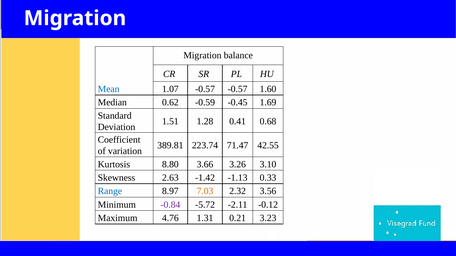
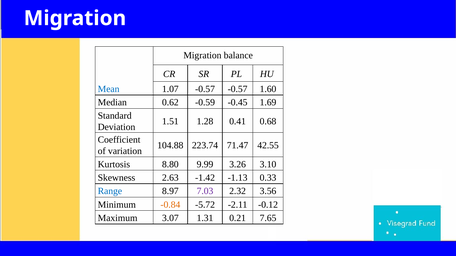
389.81: 389.81 -> 104.88
3.66: 3.66 -> 9.99
7.03 colour: orange -> purple
-0.84 colour: purple -> orange
4.76: 4.76 -> 3.07
3.23: 3.23 -> 7.65
